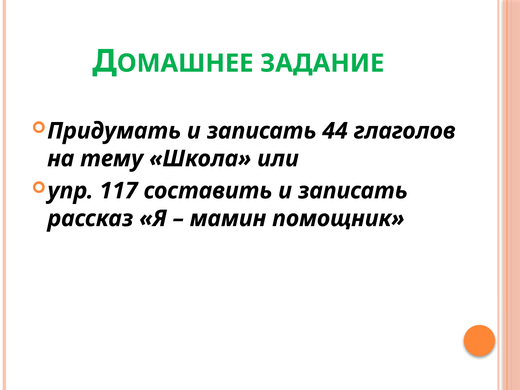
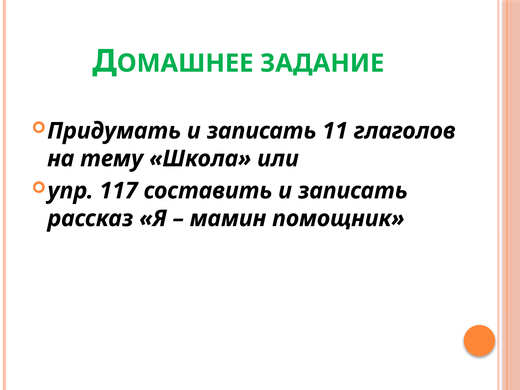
44: 44 -> 11
